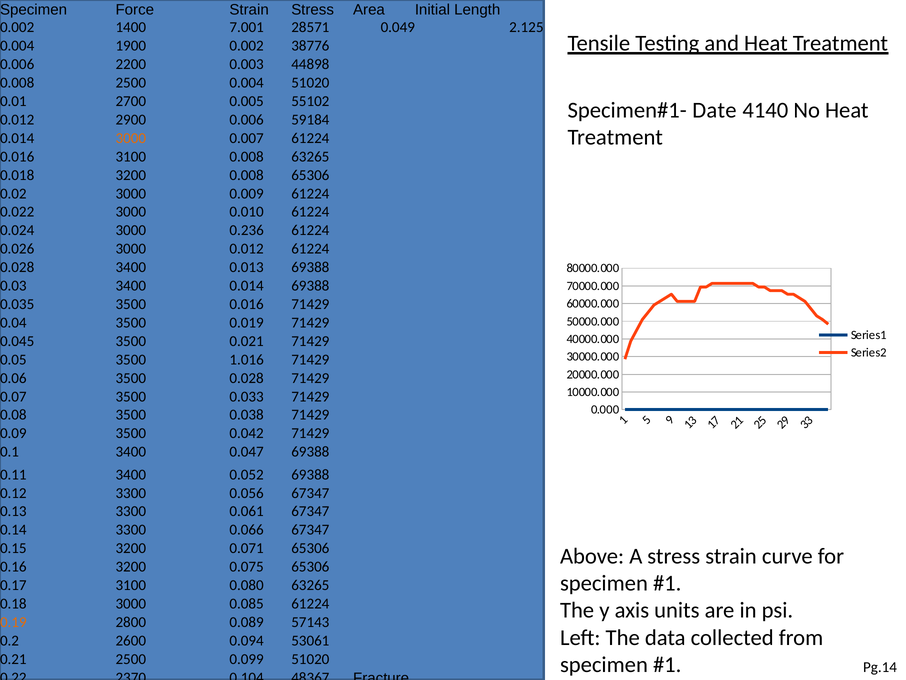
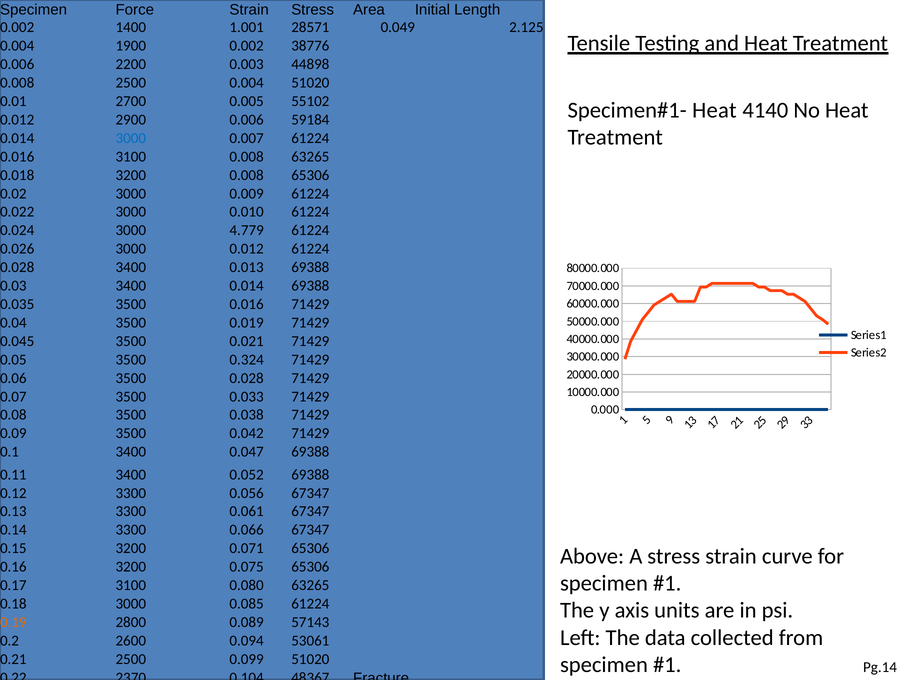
7.001: 7.001 -> 1.001
Date at (714, 110): Date -> Heat
3000 at (131, 138) colour: orange -> blue
0.236: 0.236 -> 4.779
1.016: 1.016 -> 0.324
